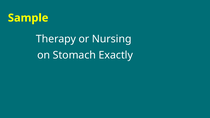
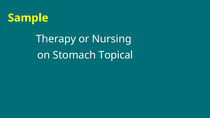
Exactly: Exactly -> Topical
